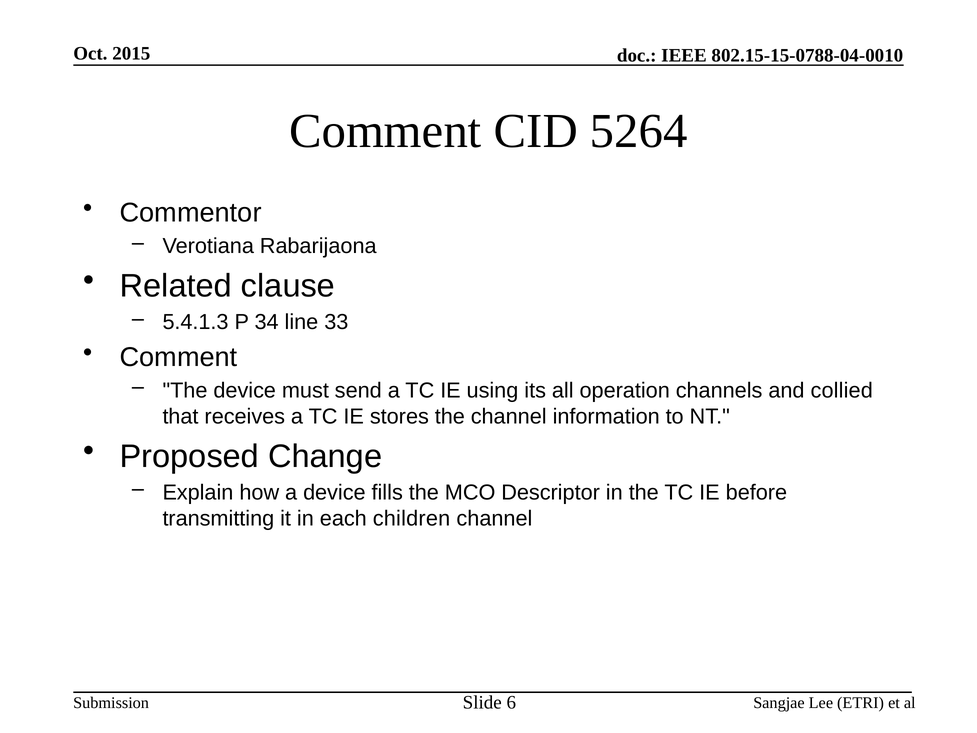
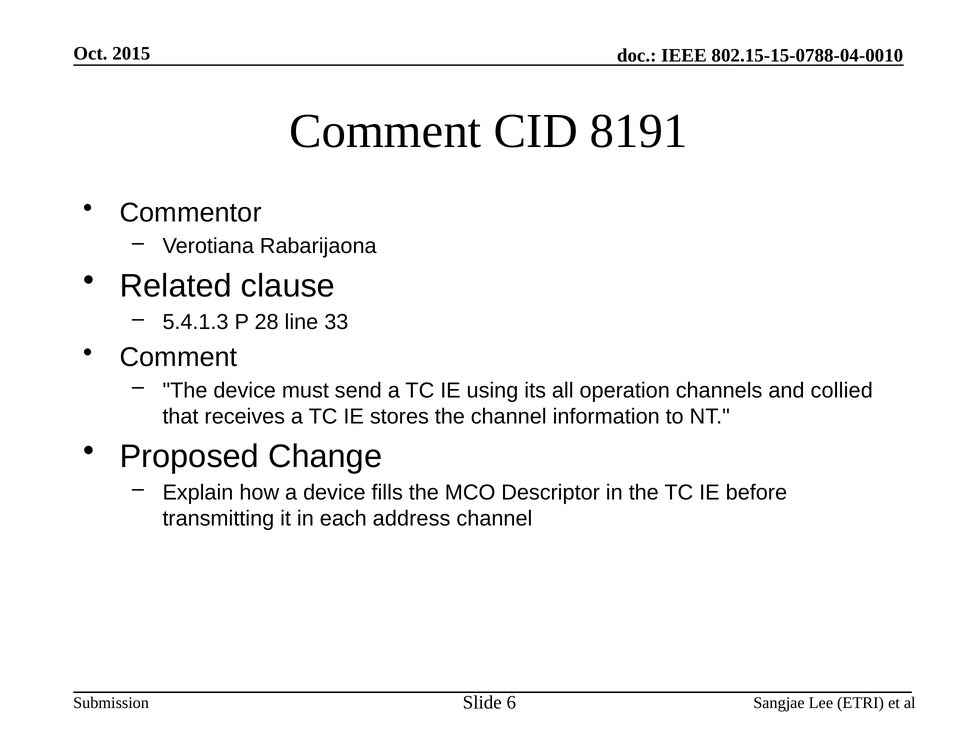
5264: 5264 -> 8191
34: 34 -> 28
children: children -> address
